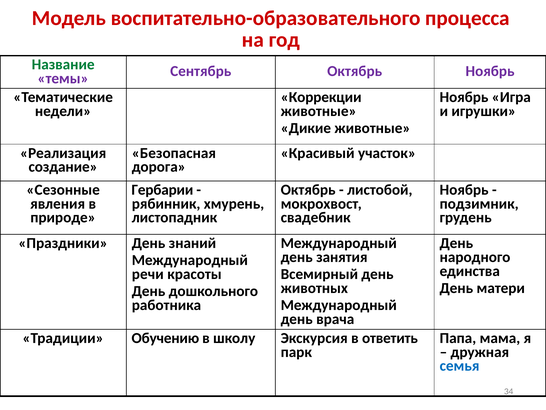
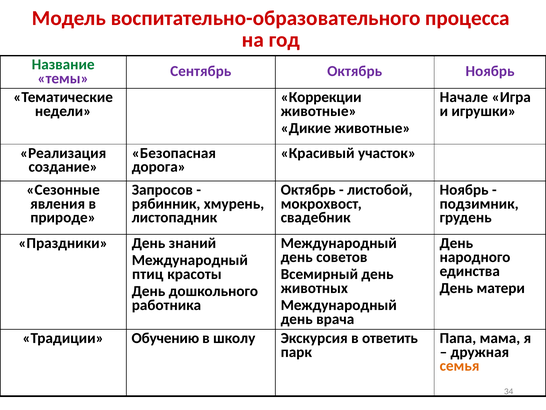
Ноябрь at (464, 97): Ноябрь -> Начале
Гербарии: Гербарии -> Запросов
занятия: занятия -> советов
речи: речи -> птиц
семья colour: blue -> orange
